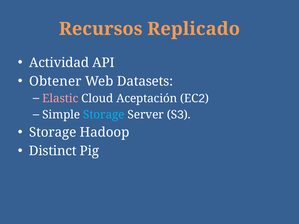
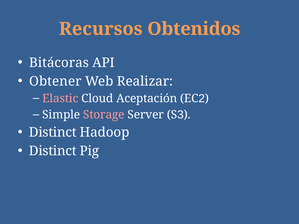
Replicado: Replicado -> Obtenidos
Actividad: Actividad -> Bitácoras
Datasets: Datasets -> Realizar
Storage at (104, 115) colour: light blue -> pink
Storage at (53, 133): Storage -> Distinct
